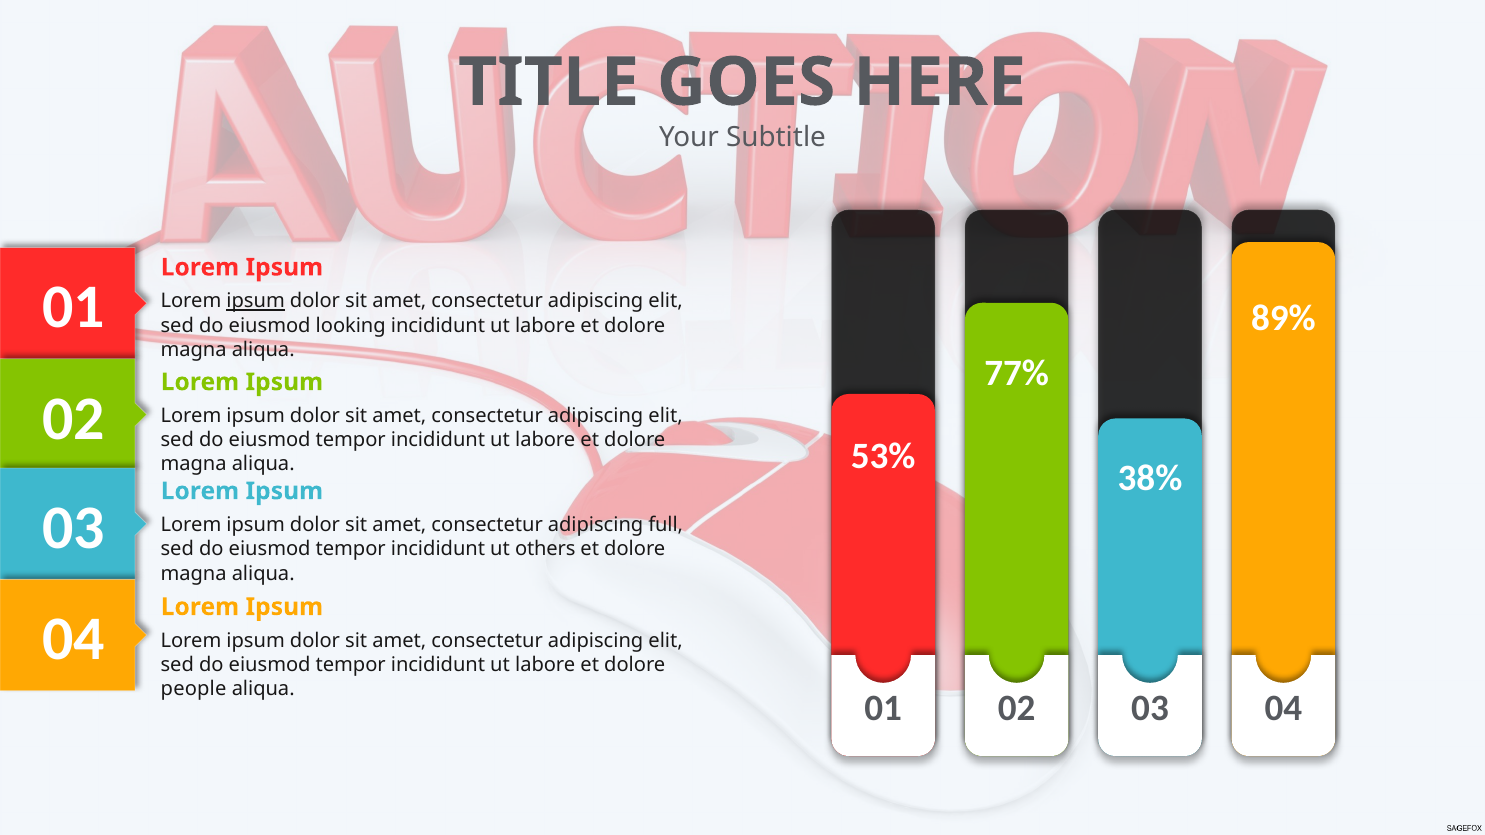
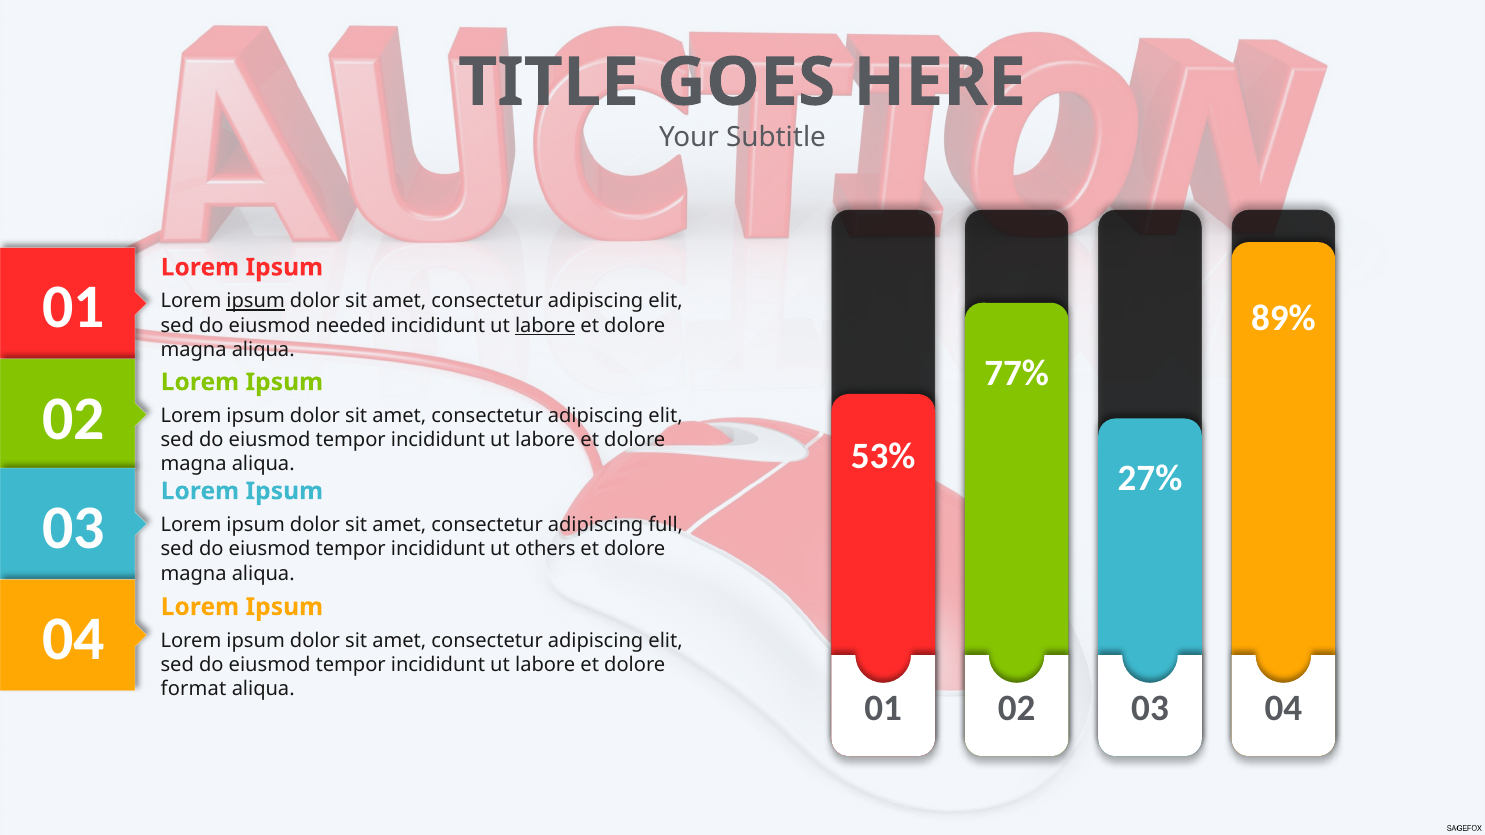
looking: looking -> needed
labore at (545, 326) underline: none -> present
38%: 38% -> 27%
people: people -> format
